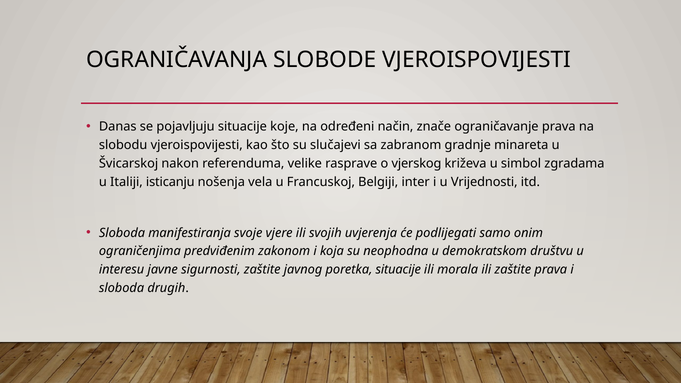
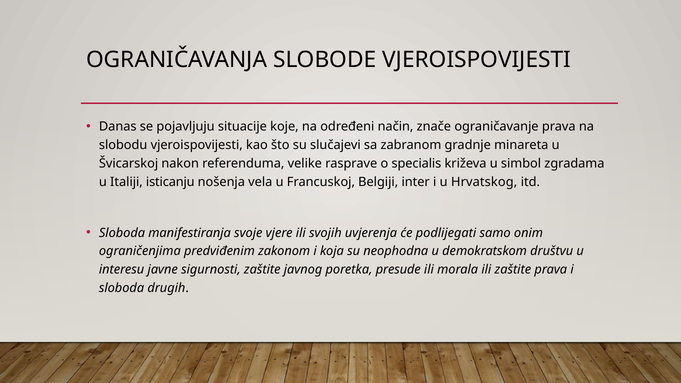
vjerskog: vjerskog -> specialis
Vrijednosti: Vrijednosti -> Hrvatskog
poretka situacije: situacije -> presude
